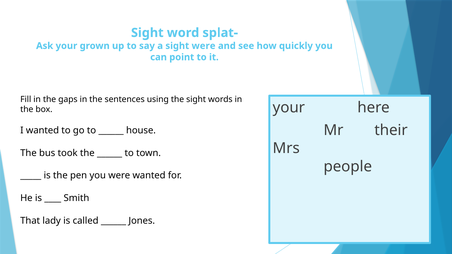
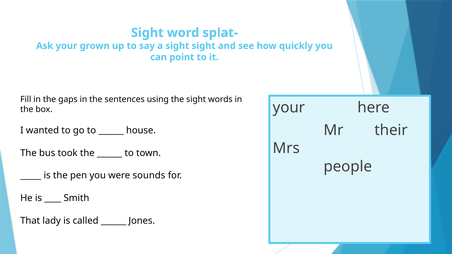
sight were: were -> sight
were wanted: wanted -> sounds
